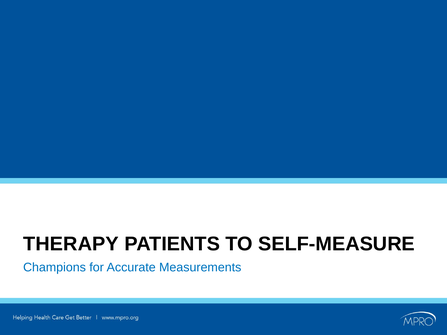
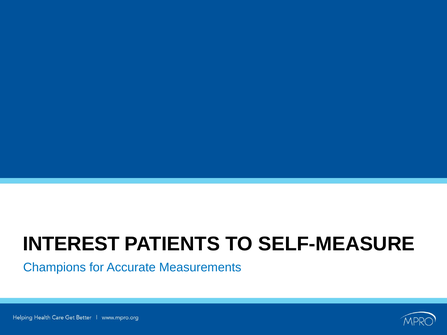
THERAPY: THERAPY -> INTEREST
